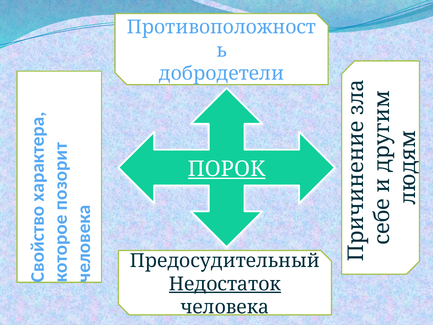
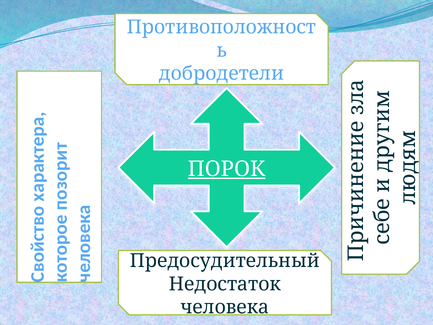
Недостаток underline: present -> none
